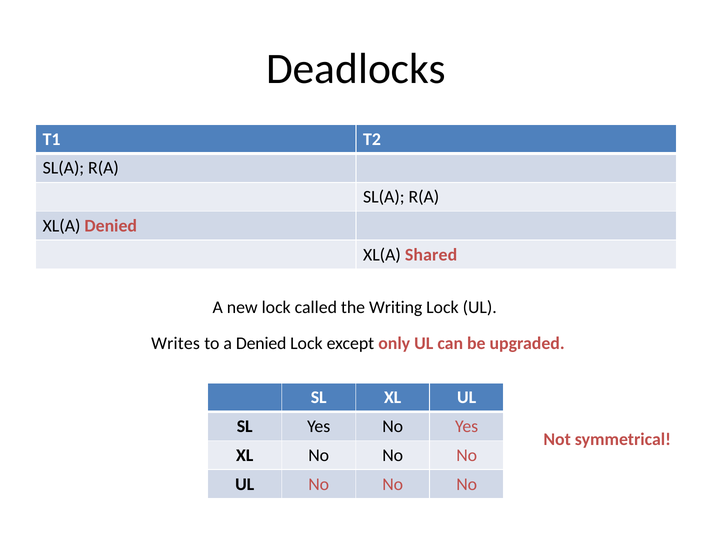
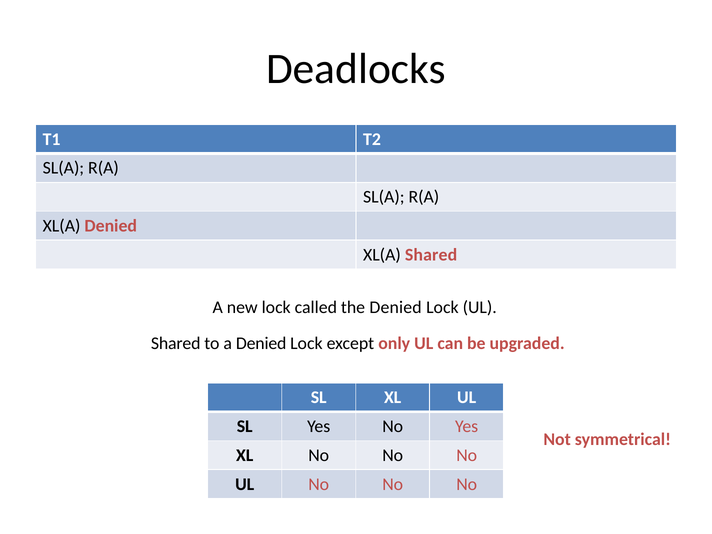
the Writing: Writing -> Denied
Writes at (176, 343): Writes -> Shared
